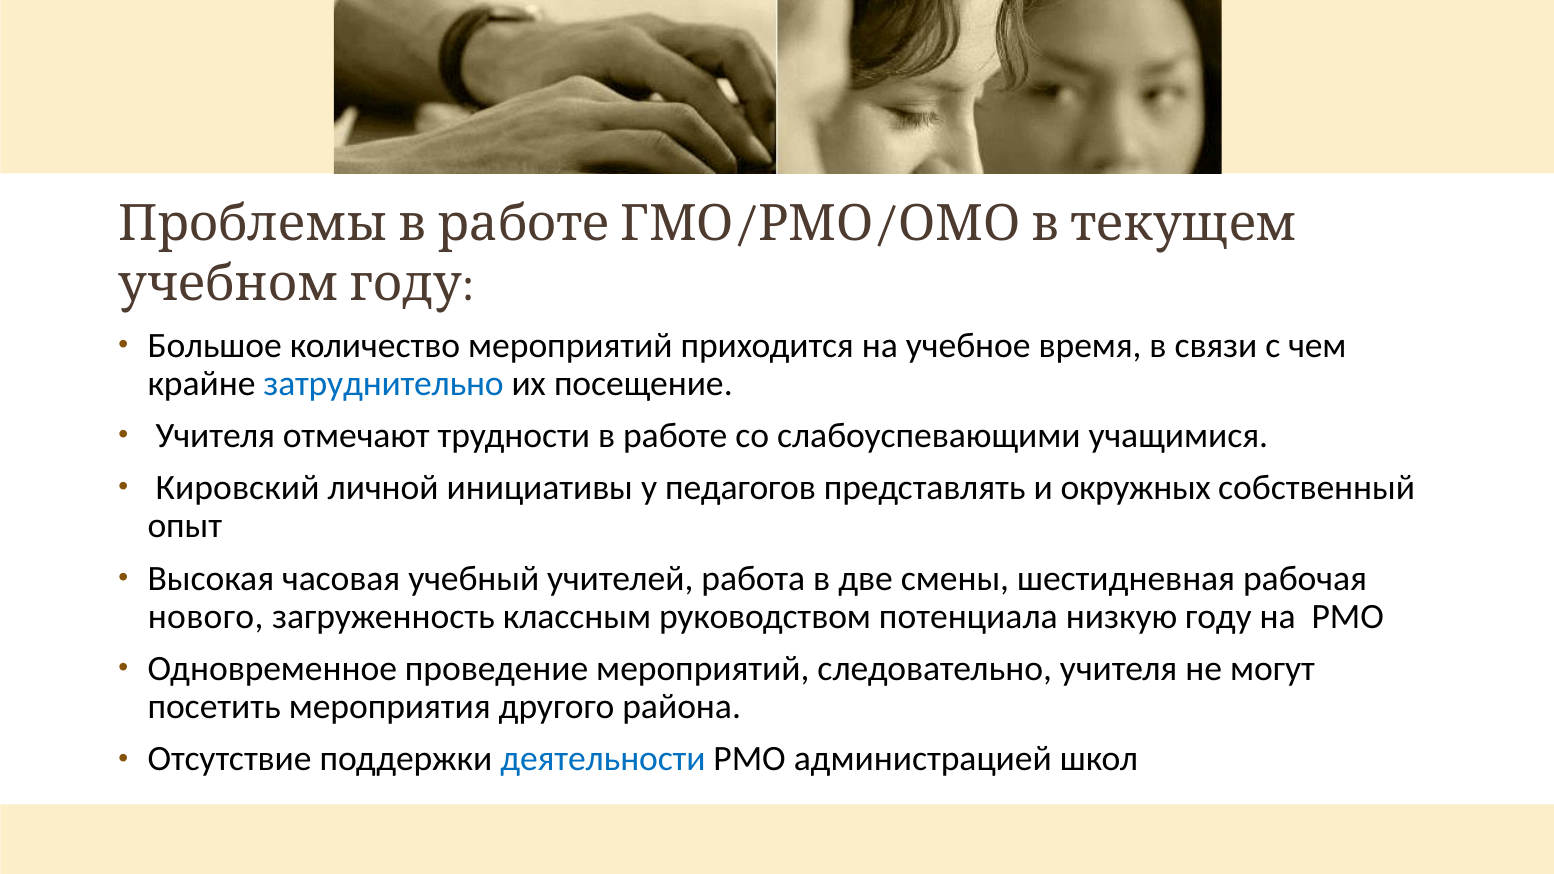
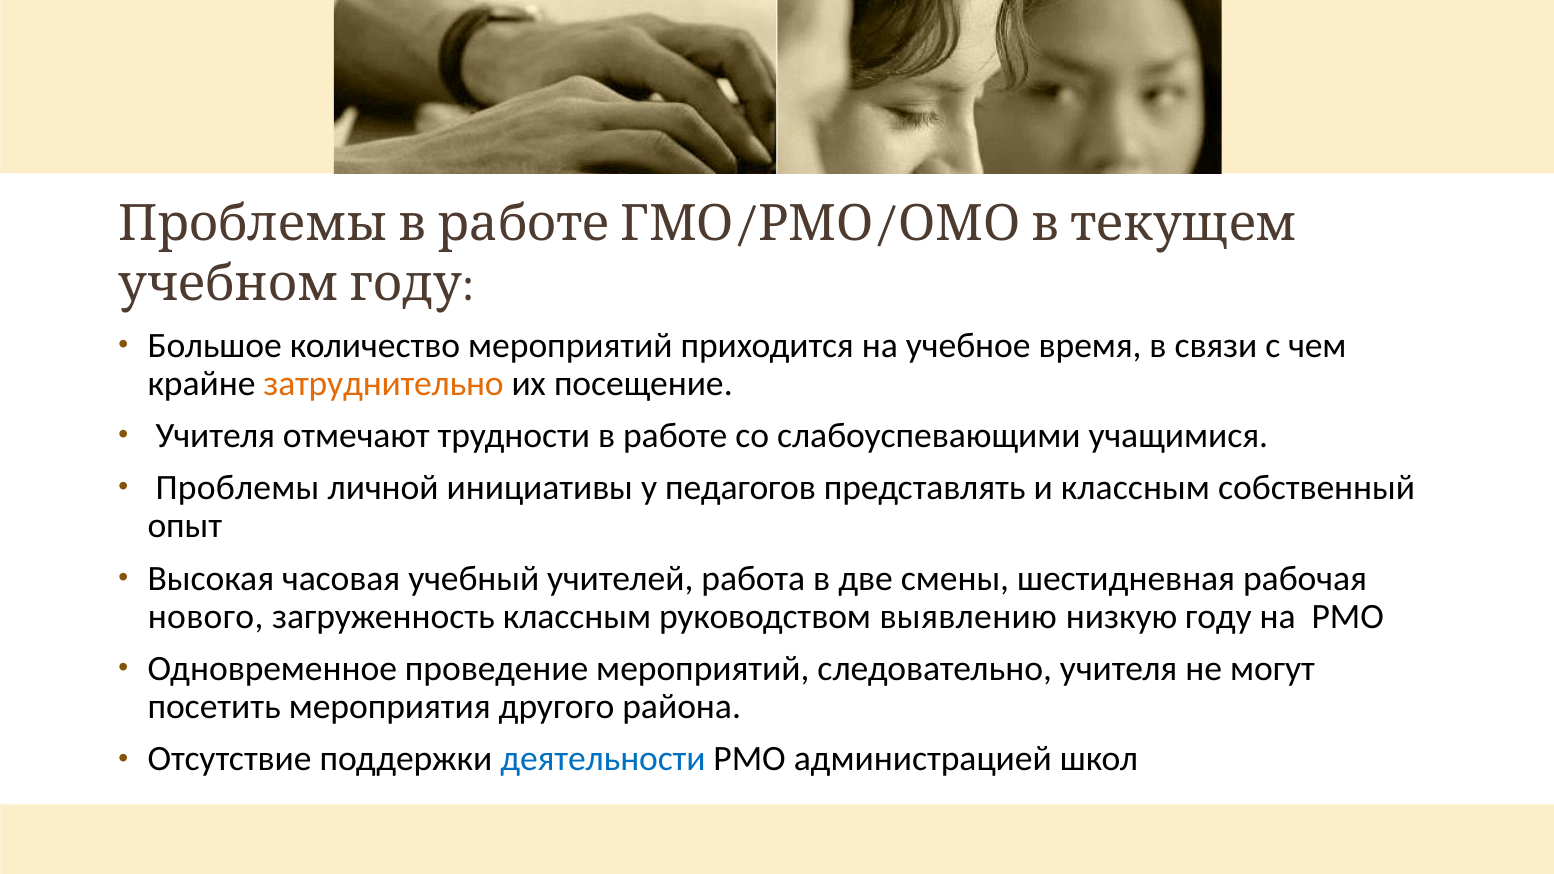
затруднительно colour: blue -> orange
Кировский: Кировский -> Проблемы
и окружных: окружных -> классным
потенциала: потенциала -> выявлению
